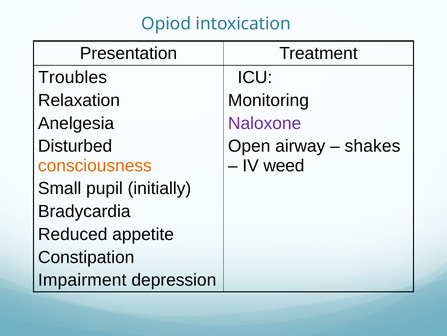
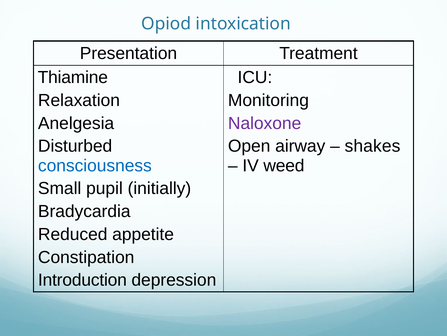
Troubles: Troubles -> Thiamine
consciousness colour: orange -> blue
Impairment: Impairment -> Introduction
